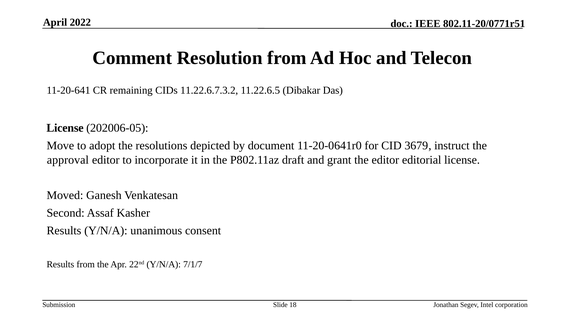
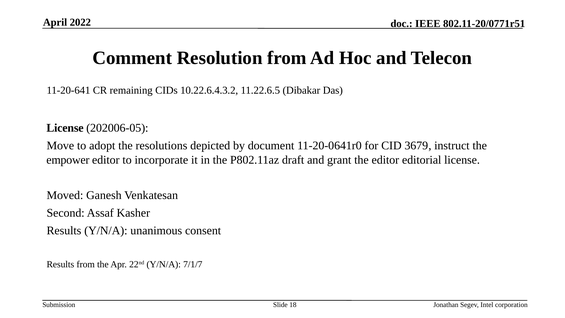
11.22.6.7.3.2: 11.22.6.7.3.2 -> 10.22.6.4.3.2
approval: approval -> empower
